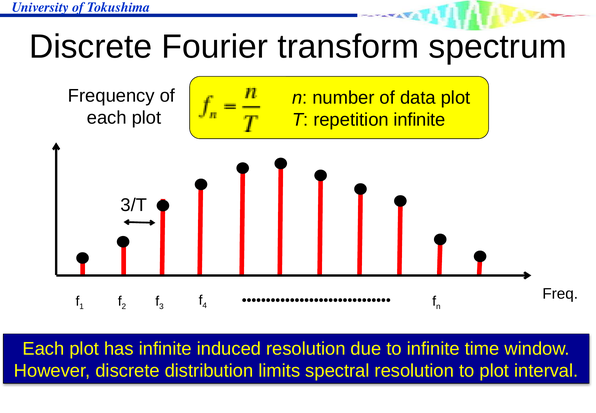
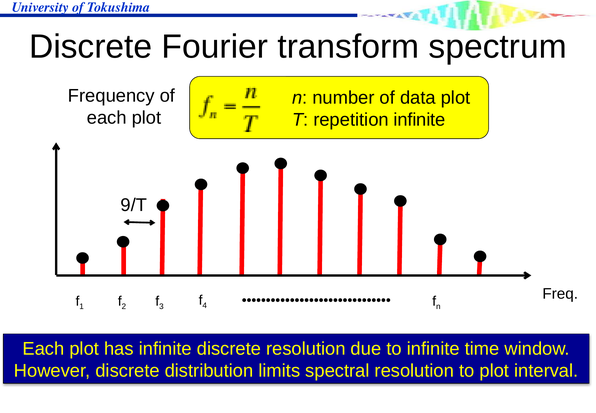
3/T: 3/T -> 9/T
infinite induced: induced -> discrete
